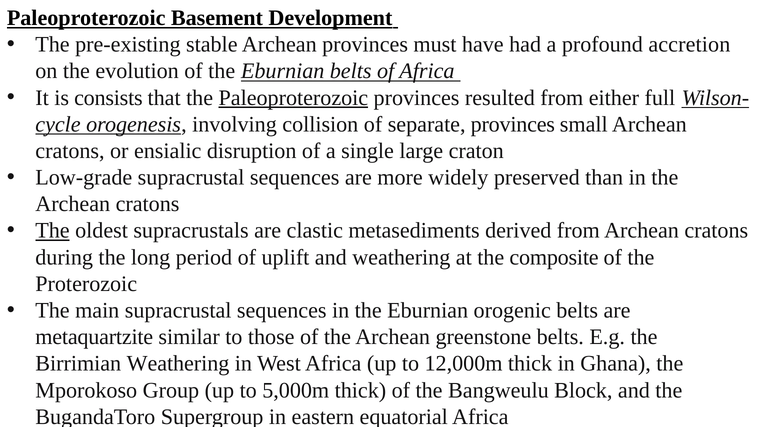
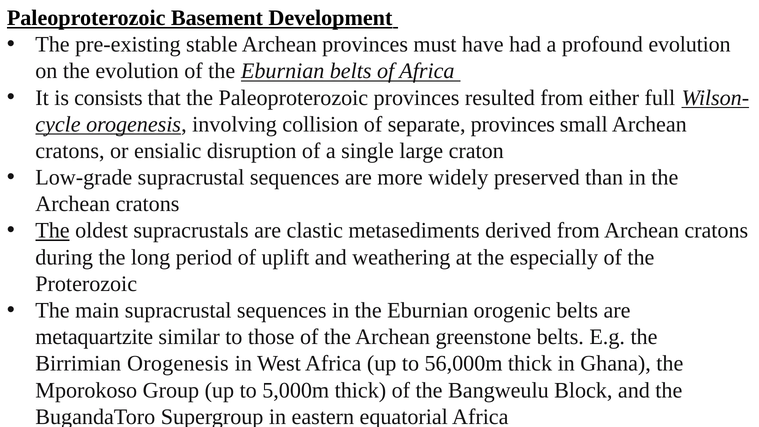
profound accretion: accretion -> evolution
Paleoproterozoic at (293, 98) underline: present -> none
composite: composite -> especially
Birrimian Weathering: Weathering -> Orogenesis
12,000m: 12,000m -> 56,000m
